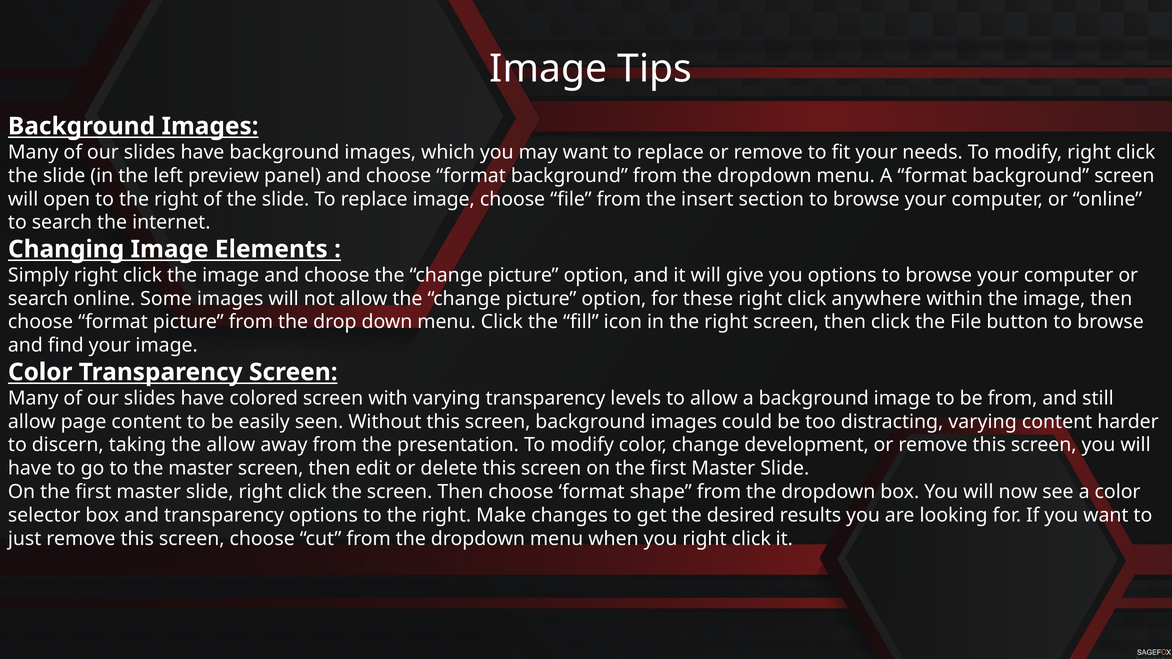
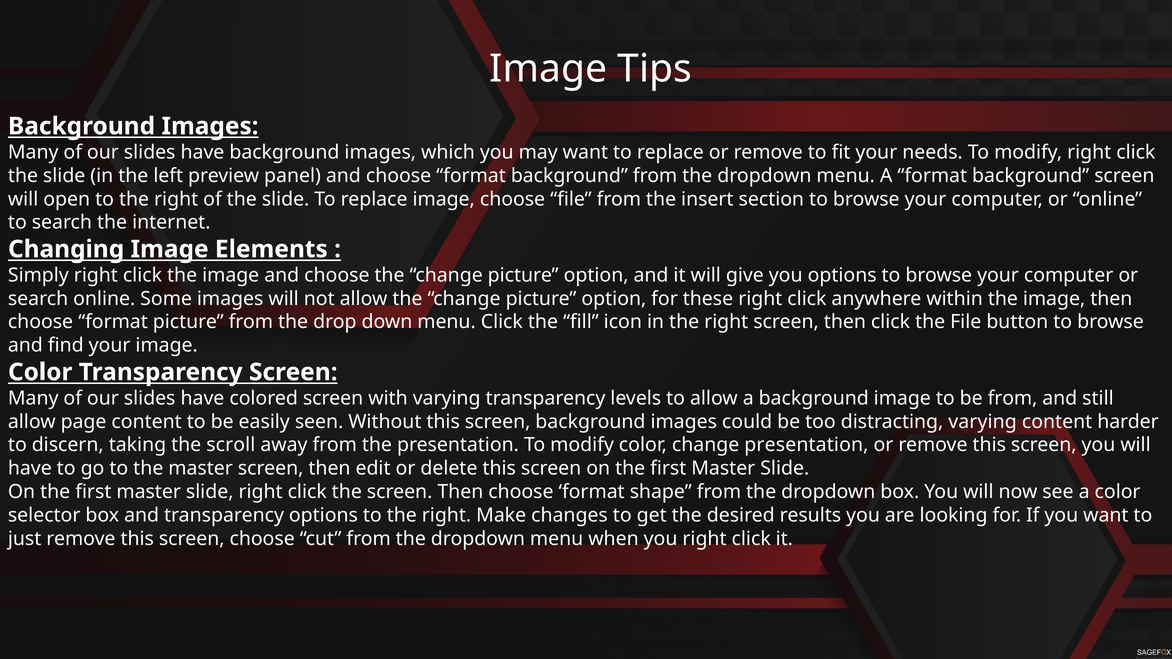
the allow: allow -> scroll
change development: development -> presentation
